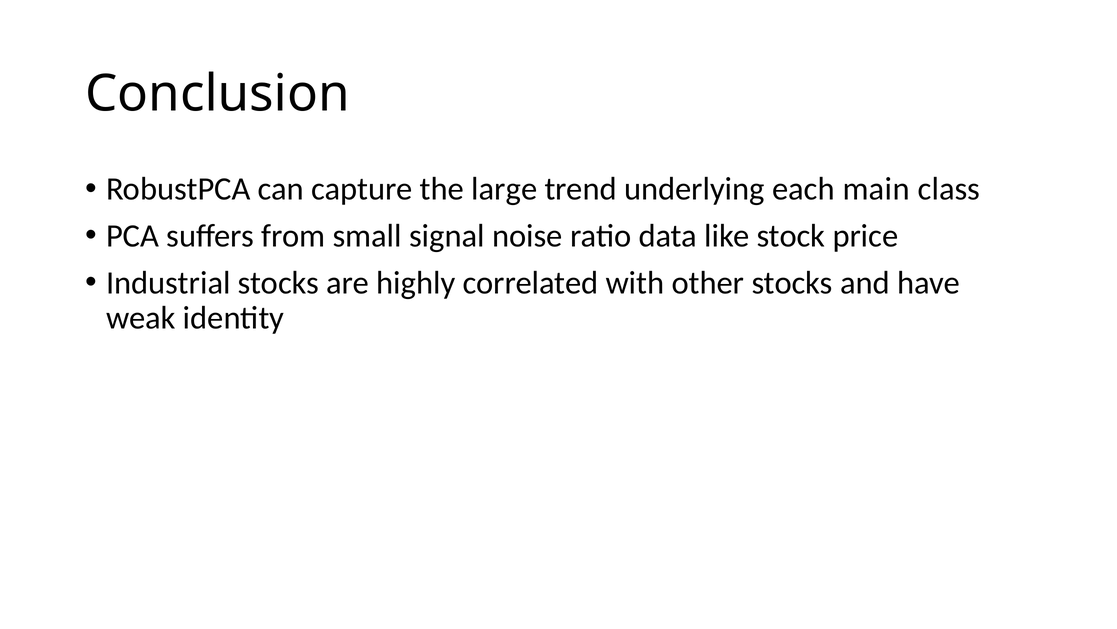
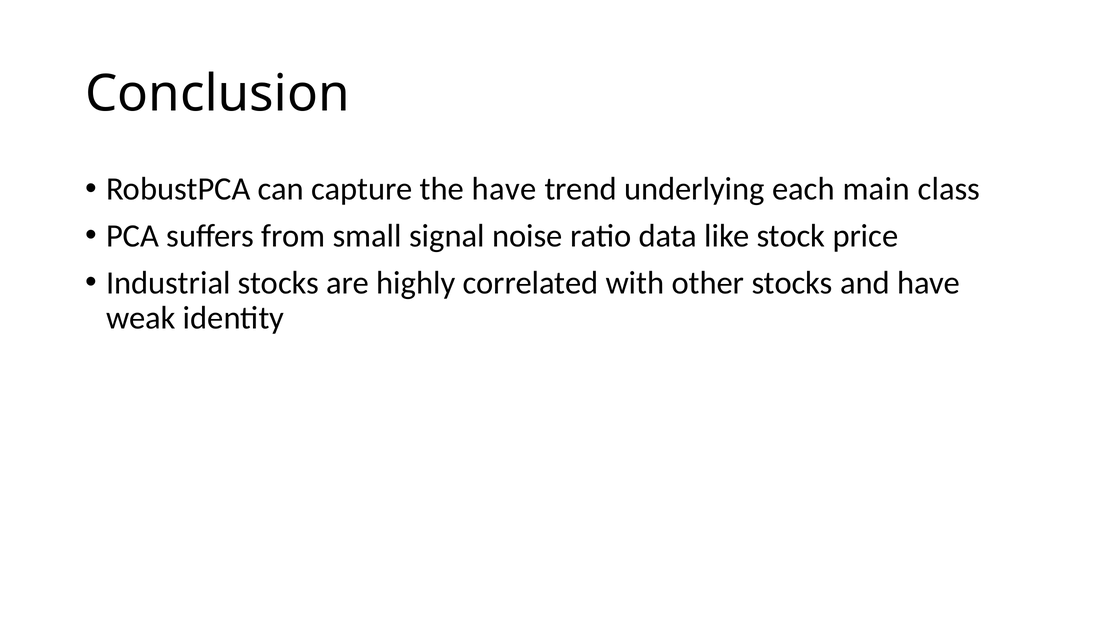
the large: large -> have
